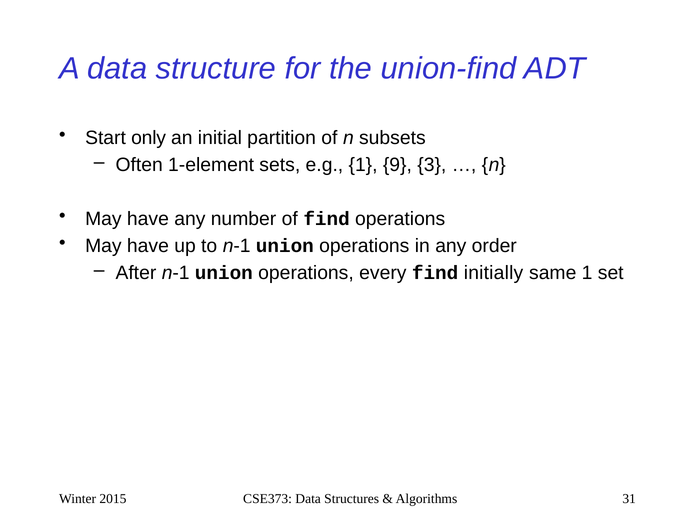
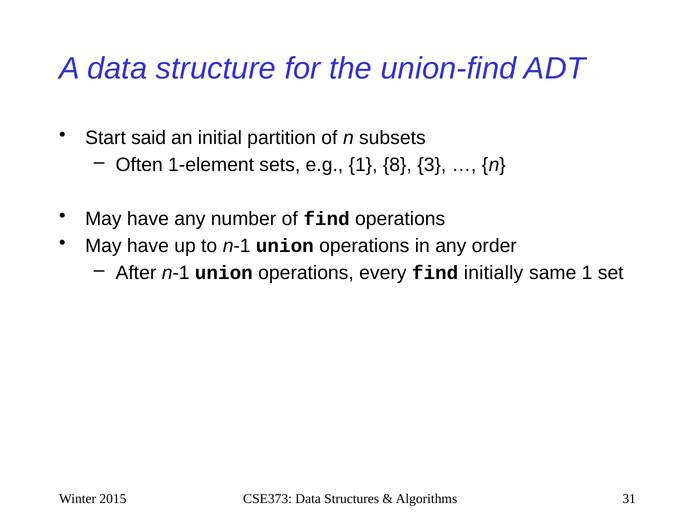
only: only -> said
9: 9 -> 8
